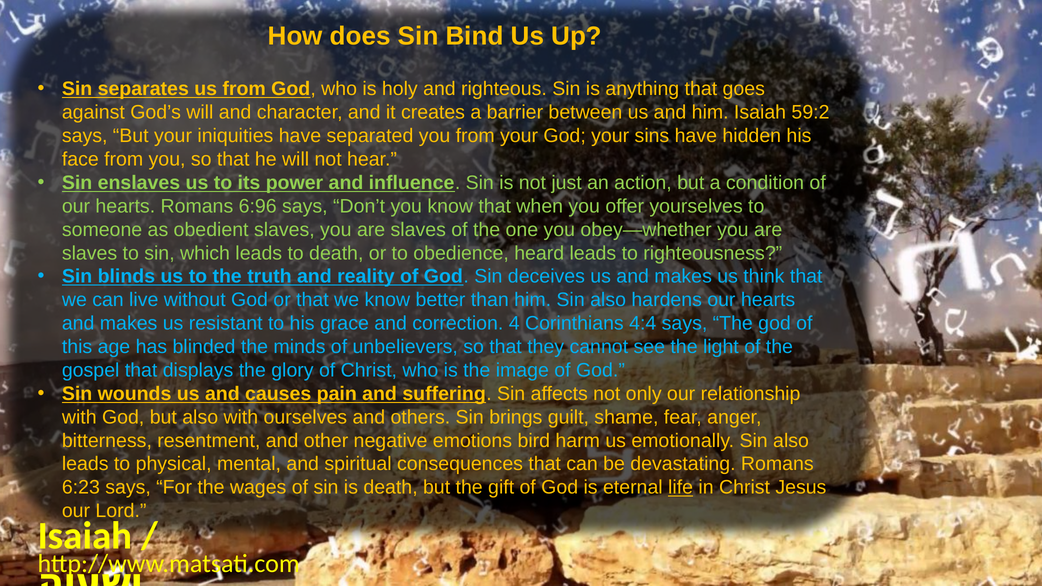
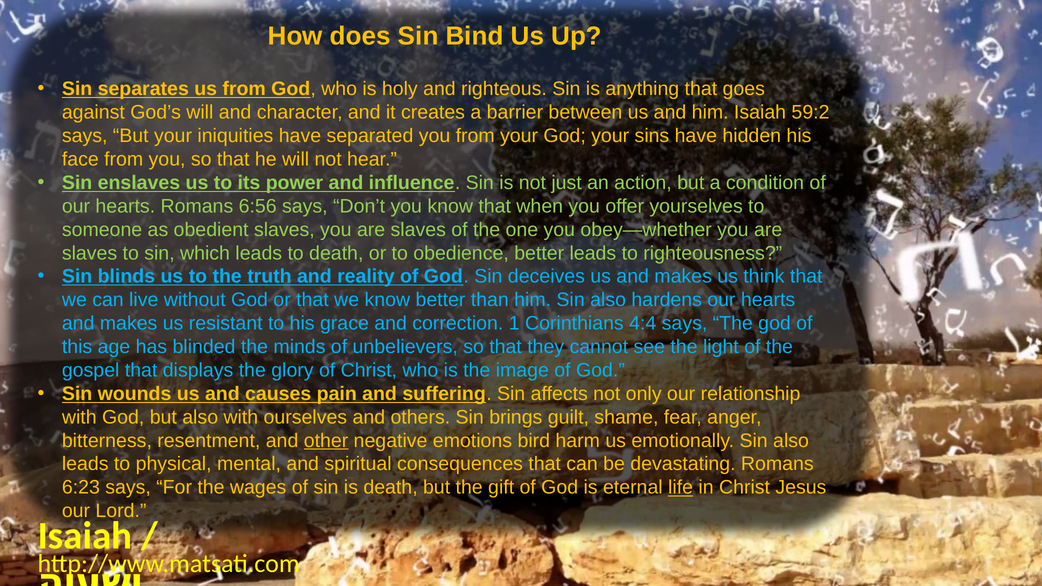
6:96: 6:96 -> 6:56
obedience heard: heard -> better
4: 4 -> 1
other underline: none -> present
